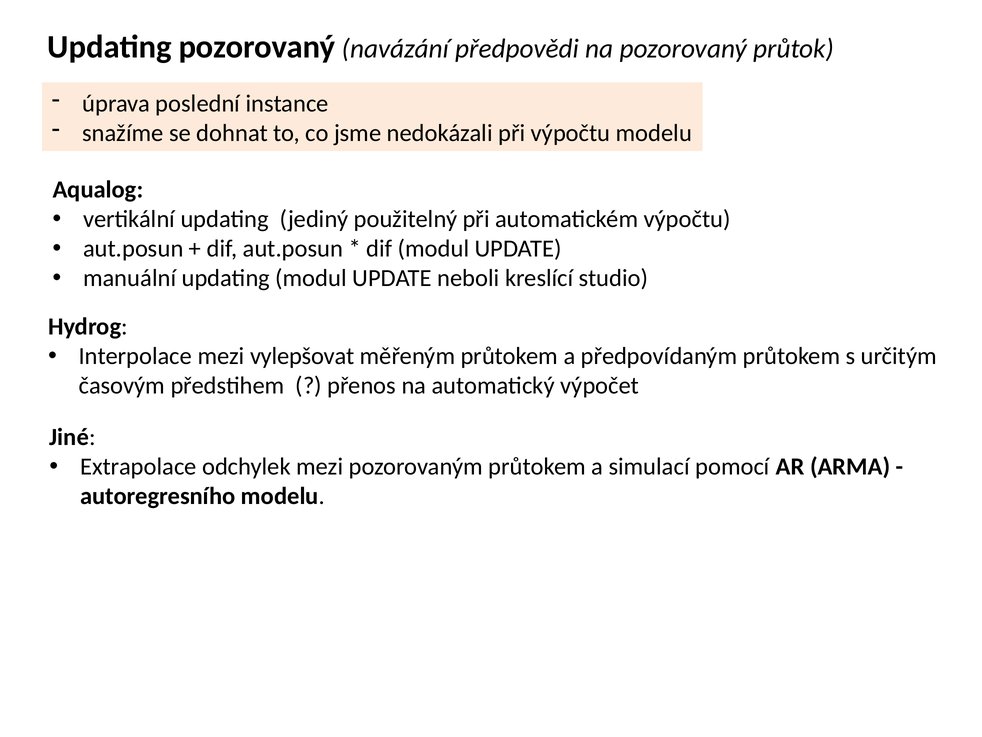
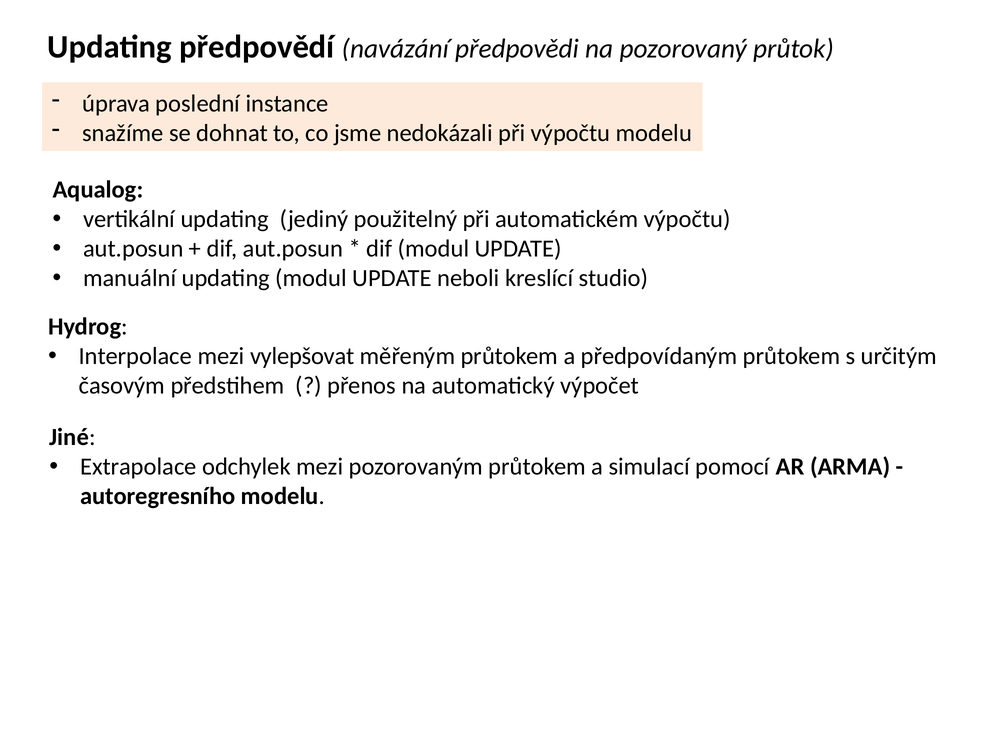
Updating pozorovaný: pozorovaný -> předpovědí
